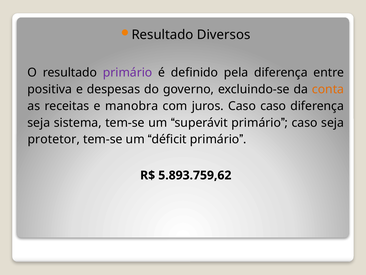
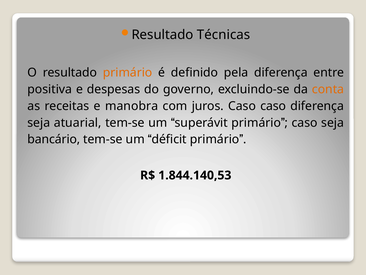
Diversos: Diversos -> Técnicas
primário at (128, 73) colour: purple -> orange
sistema: sistema -> atuarial
protetor: protetor -> bancário
5.893.759,62: 5.893.759,62 -> 1.844.140,53
